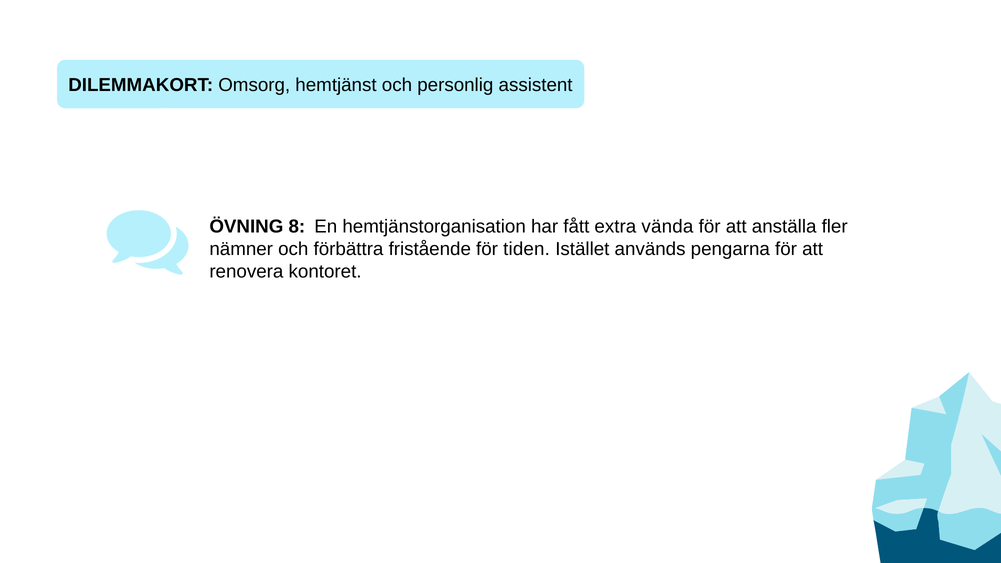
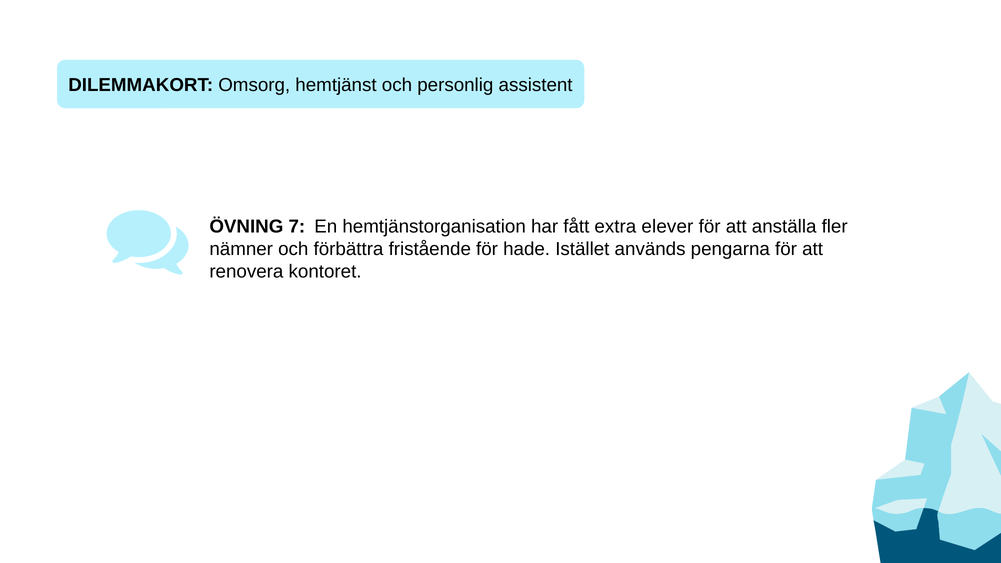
8: 8 -> 7
vända: vända -> elever
tiden: tiden -> hade
